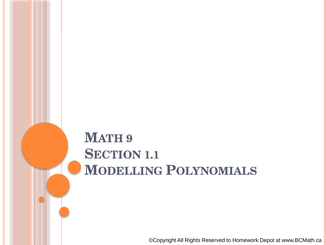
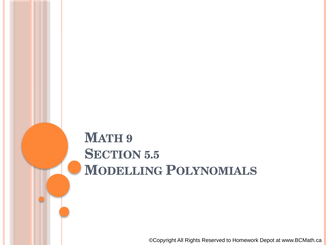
1.1: 1.1 -> 5.5
